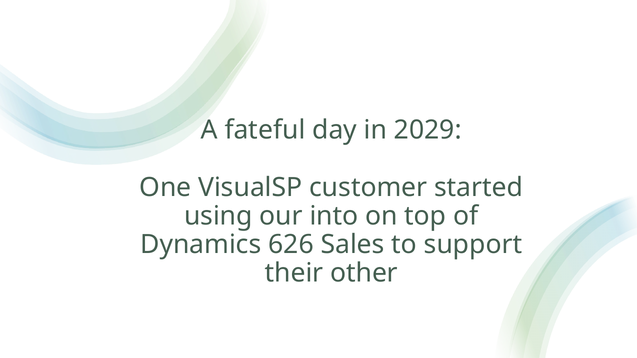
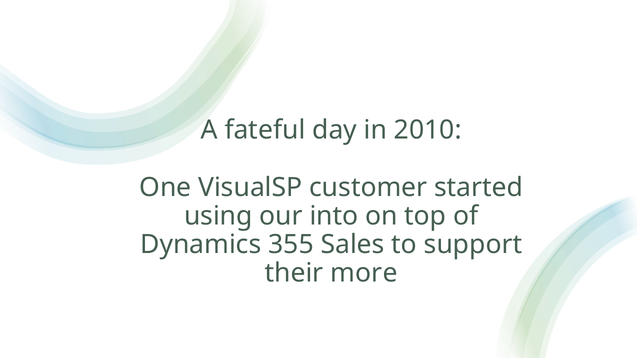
2029: 2029 -> 2010
626: 626 -> 355
other: other -> more
